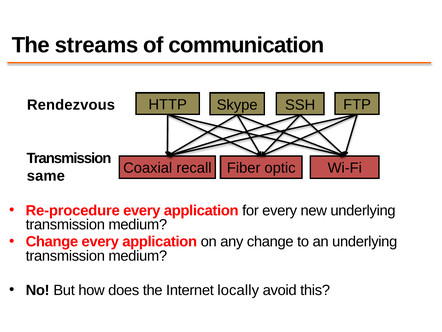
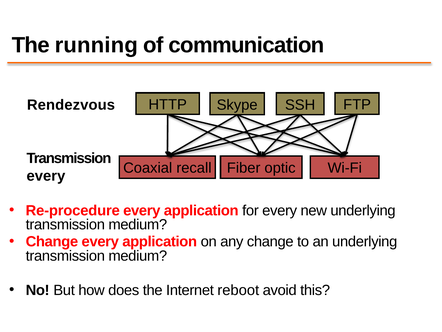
streams: streams -> running
same at (46, 176): same -> every
locally: locally -> reboot
